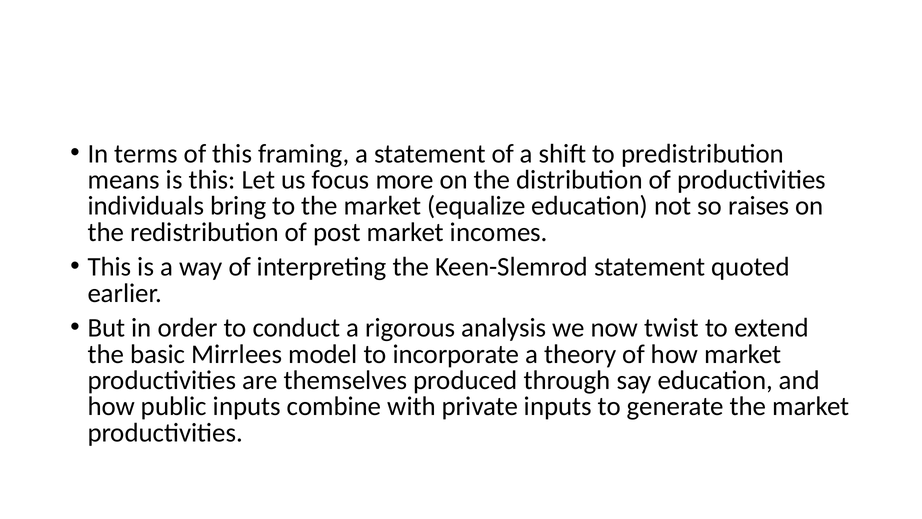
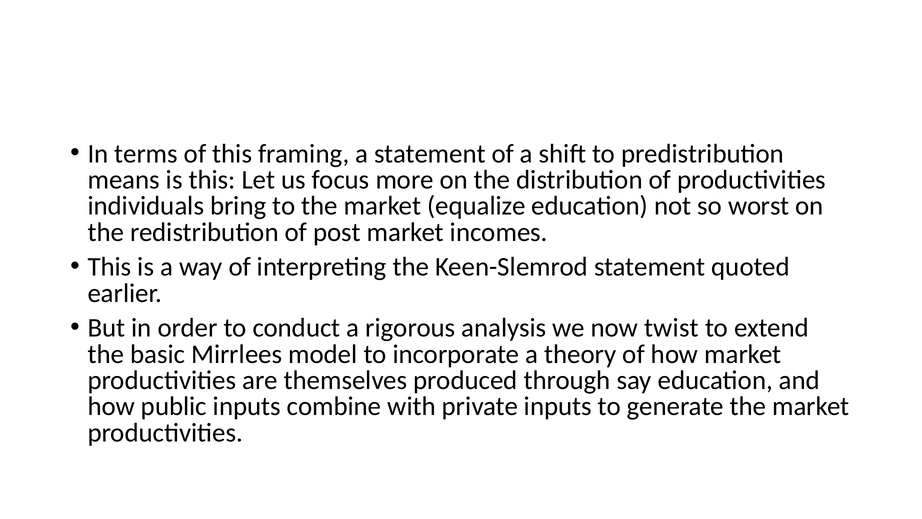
raises: raises -> worst
